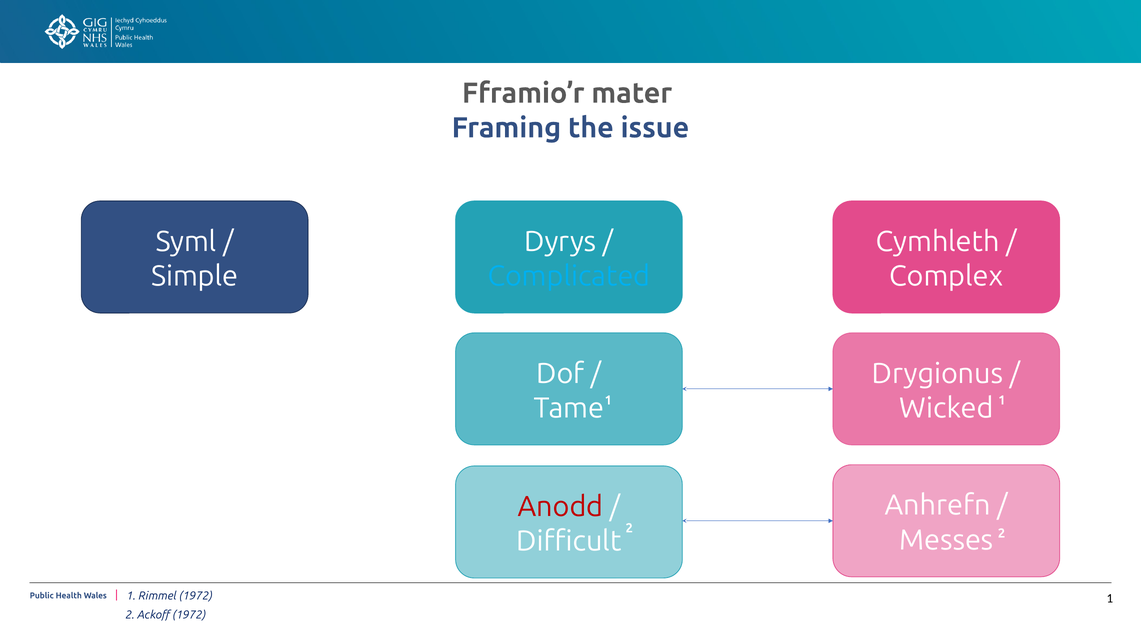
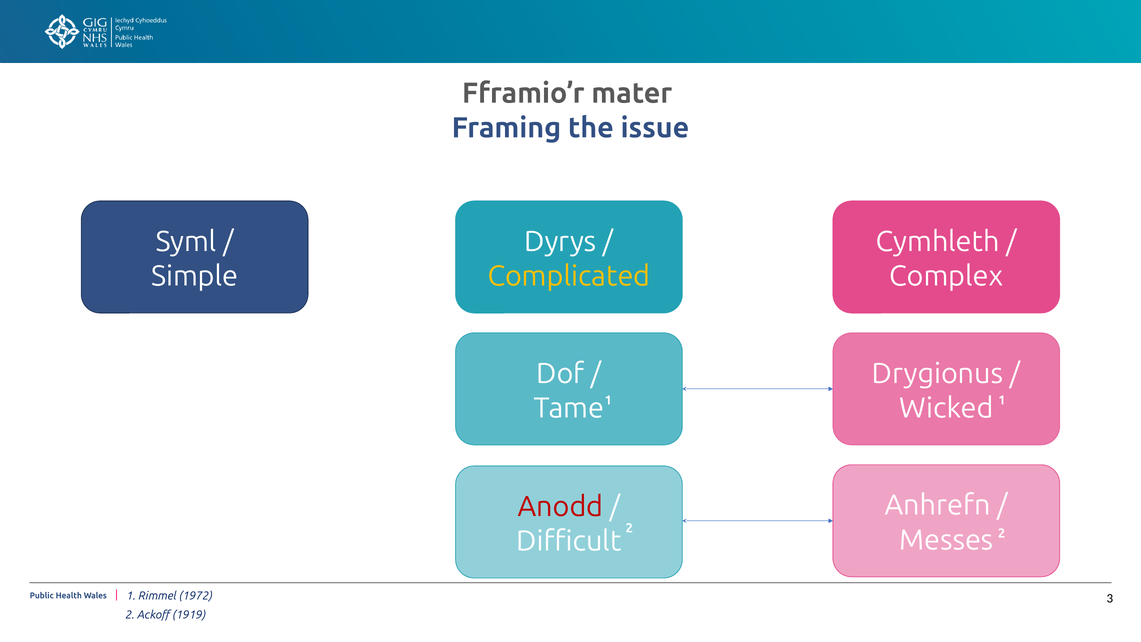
Complicated colour: light blue -> yellow
Wales 1: 1 -> 3
Ackoff 1972: 1972 -> 1919
